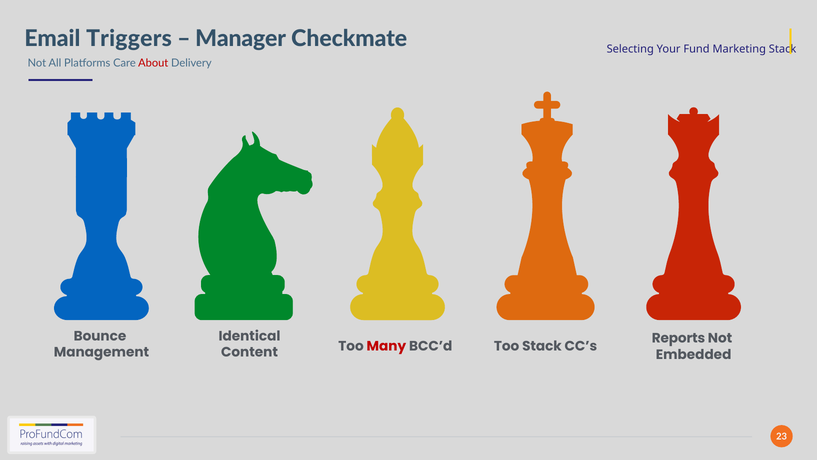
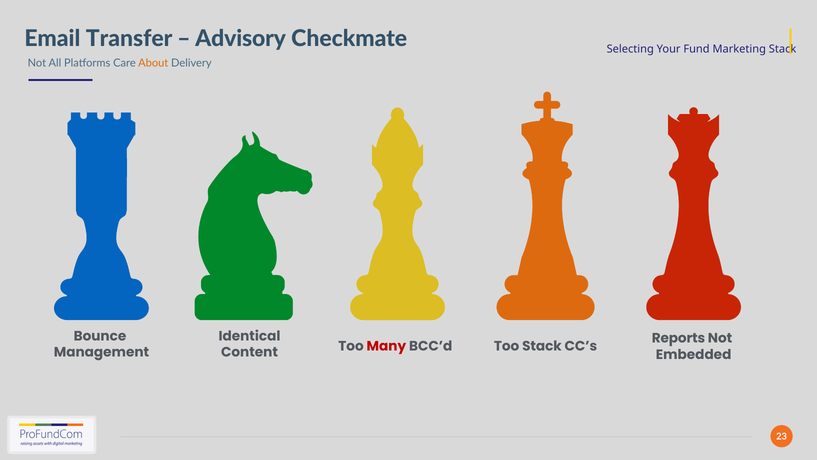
Triggers: Triggers -> Transfer
Manager: Manager -> Advisory
About colour: red -> orange
